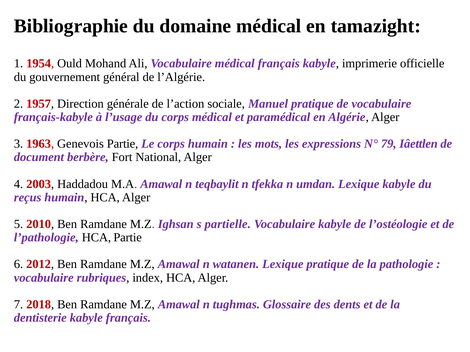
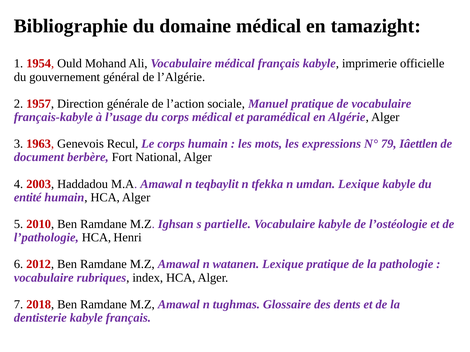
Genevois Partie: Partie -> Recul
reçus: reçus -> entité
HCA Partie: Partie -> Henri
